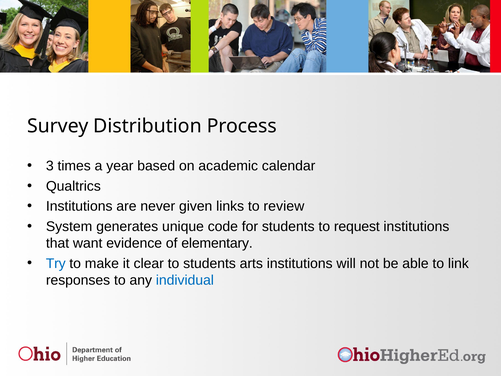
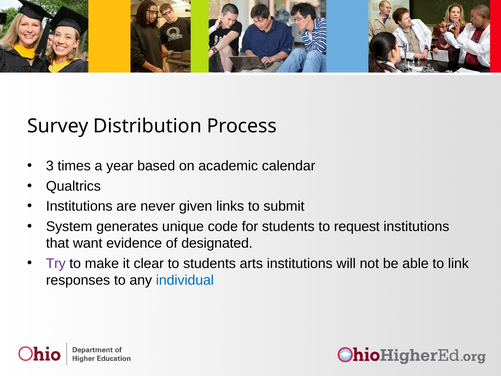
review: review -> submit
elementary: elementary -> designated
Try colour: blue -> purple
